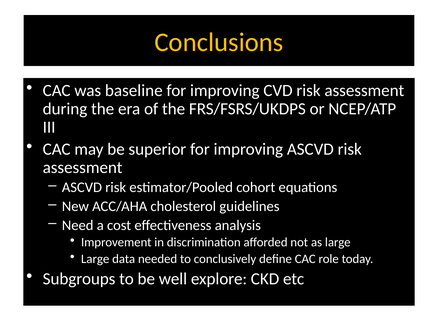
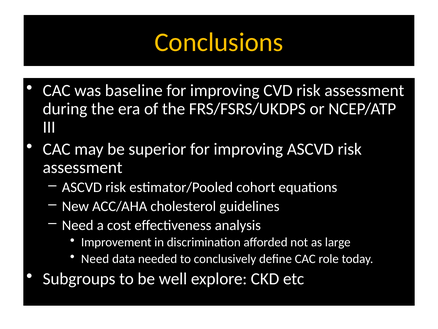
Large at (95, 258): Large -> Need
